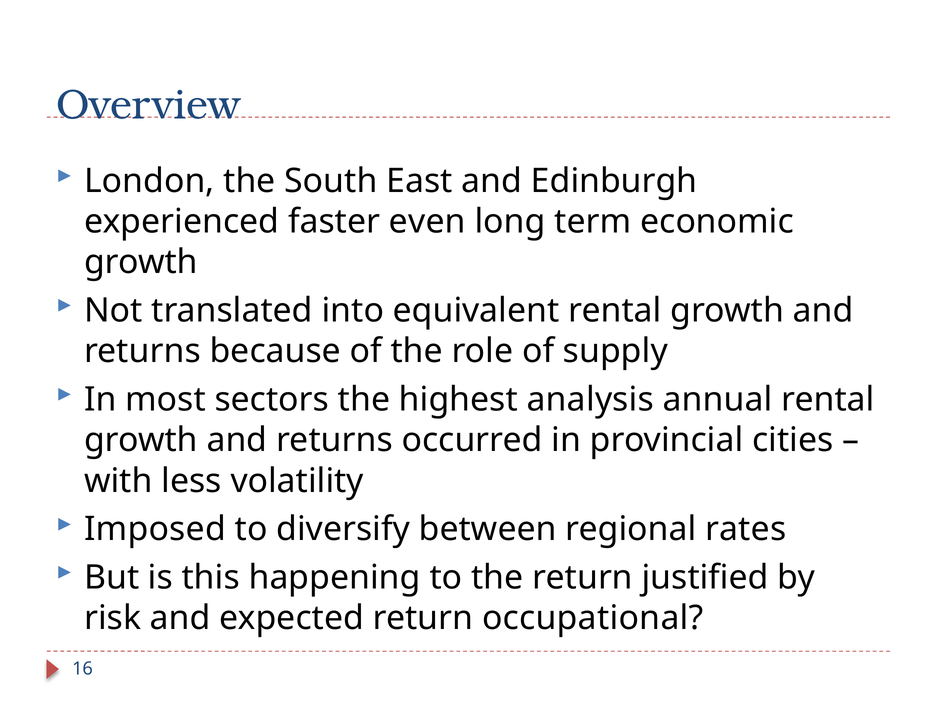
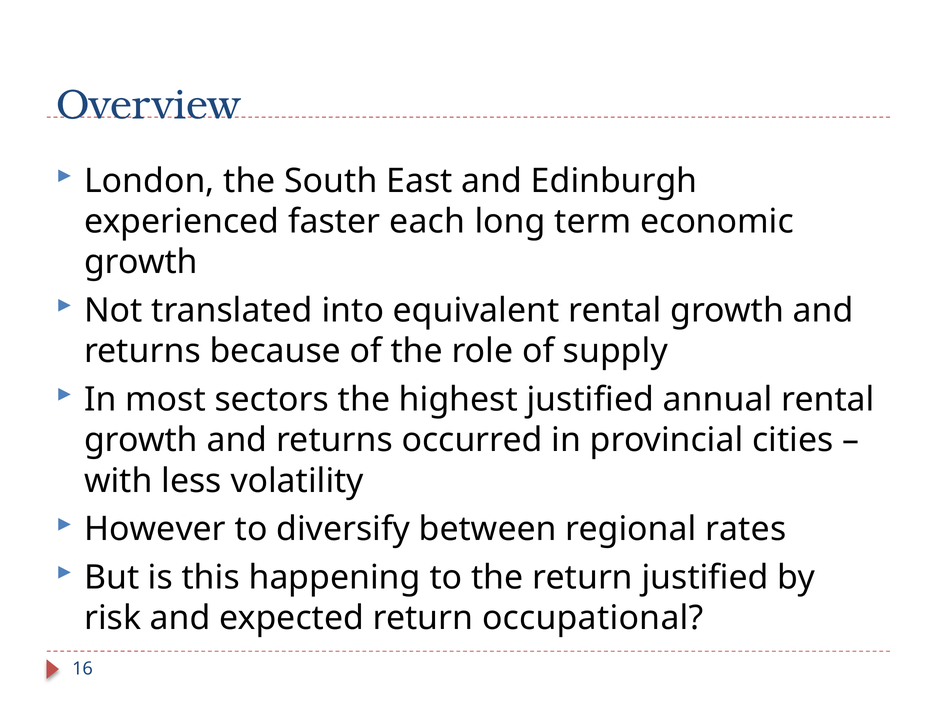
even: even -> each
highest analysis: analysis -> justified
Imposed: Imposed -> However
